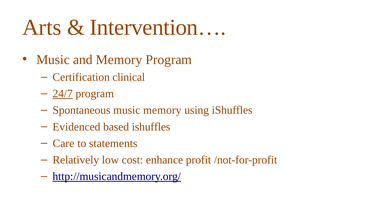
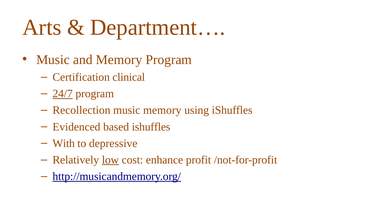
Intervention…: Intervention… -> Department…
Spontaneous: Spontaneous -> Recollection
Care: Care -> With
statements: statements -> depressive
low underline: none -> present
